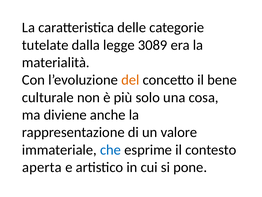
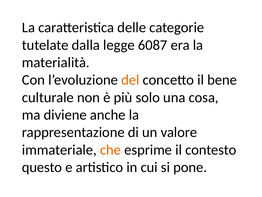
3089: 3089 -> 6087
che colour: blue -> orange
aperta: aperta -> questo
